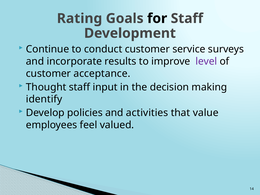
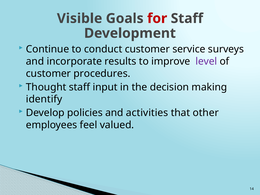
Rating: Rating -> Visible
for colour: black -> red
acceptance: acceptance -> procedures
value: value -> other
